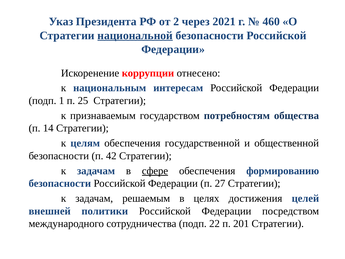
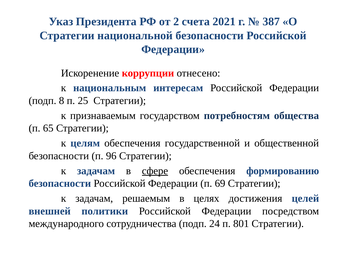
через: через -> счета
460: 460 -> 387
национальной underline: present -> none
1: 1 -> 8
14: 14 -> 65
42: 42 -> 96
27: 27 -> 69
22: 22 -> 24
201: 201 -> 801
